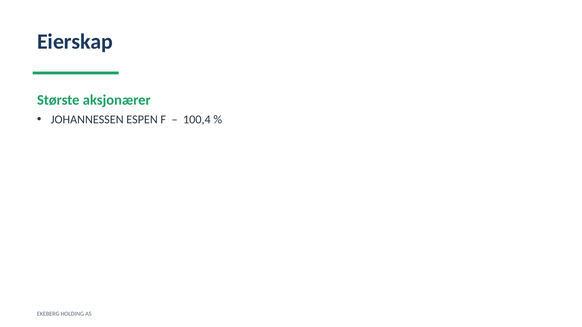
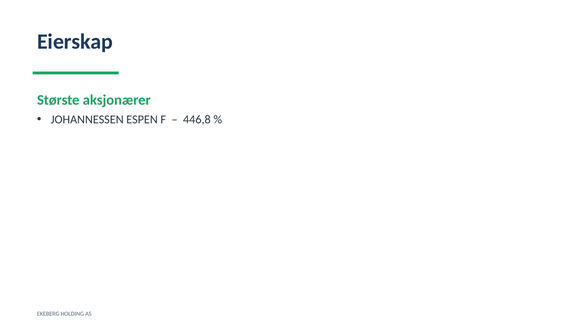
100,4: 100,4 -> 446,8
